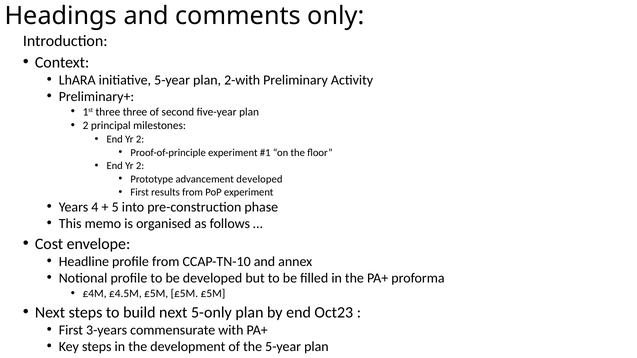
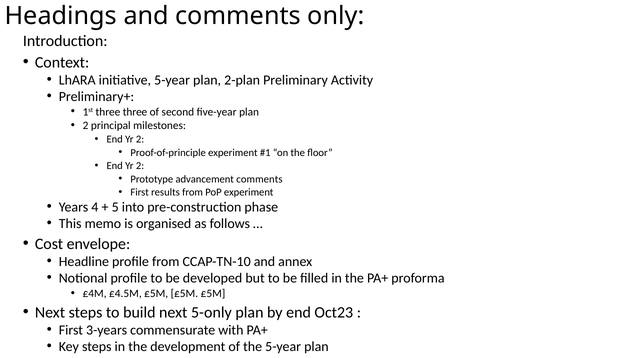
2-with: 2-with -> 2-plan
advancement developed: developed -> comments
